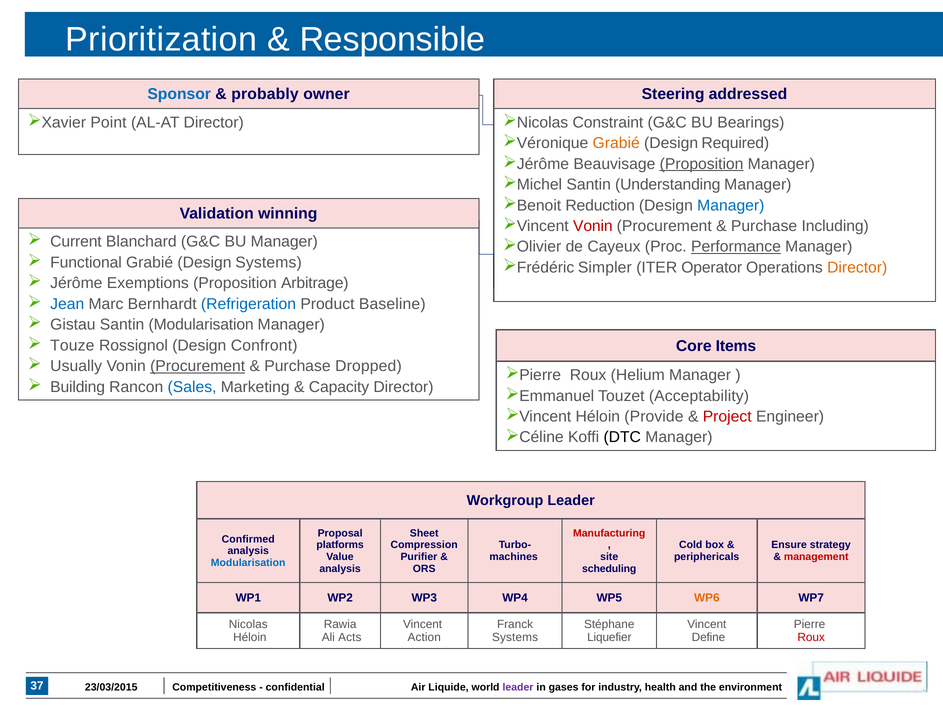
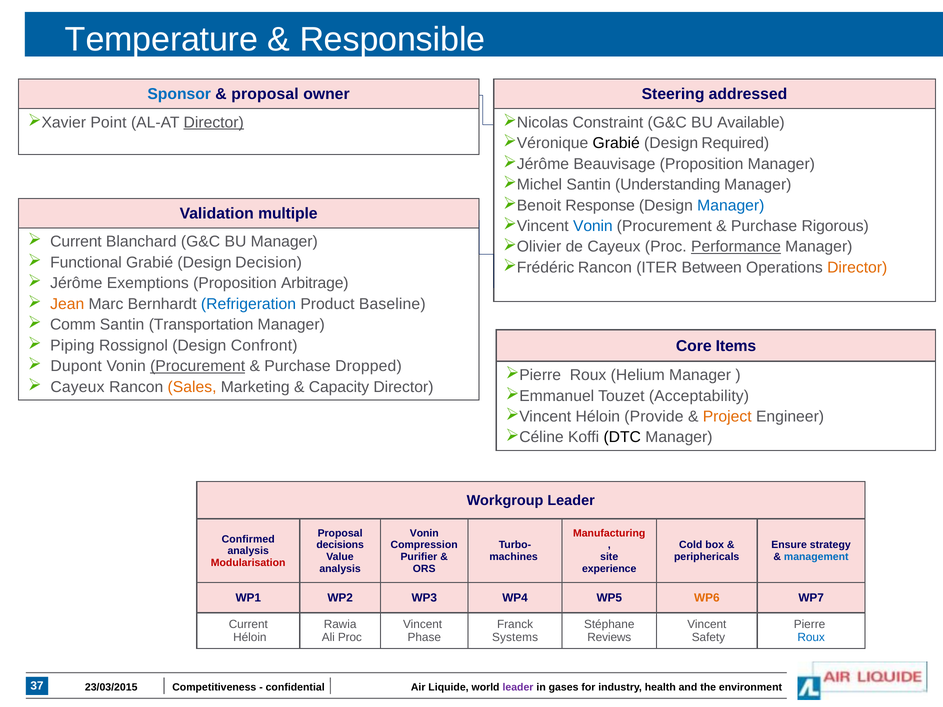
Prioritization: Prioritization -> Temperature
probably at (265, 94): probably -> proposal
Director at (214, 122) underline: none -> present
Bearings: Bearings -> Available
Grabié at (616, 143) colour: orange -> black
Proposition at (702, 164) underline: present -> none
Reduction: Reduction -> Response
winning: winning -> multiple
Vonin at (593, 226) colour: red -> blue
Including: Including -> Rigorous
Design Systems: Systems -> Decision
Simpler at (605, 268): Simpler -> Rancon
Operator: Operator -> Between
Jean colour: blue -> orange
Gistau: Gistau -> Comm
Santin Modularisation: Modularisation -> Transportation
Touze: Touze -> Piping
Usually: Usually -> Dupont
Building at (78, 387): Building -> Cayeux
Sales colour: blue -> orange
Project colour: red -> orange
Sheet at (424, 533): Sheet -> Vonin
platforms: platforms -> decisions
management colour: red -> blue
Modularisation at (248, 563) colour: blue -> red
scheduling: scheduling -> experience
Nicolas at (248, 624): Nicolas -> Current
Ali Acts: Acts -> Proc
Action: Action -> Phase
Liquefier: Liquefier -> Reviews
Define: Define -> Safety
Roux at (811, 638) colour: red -> blue
